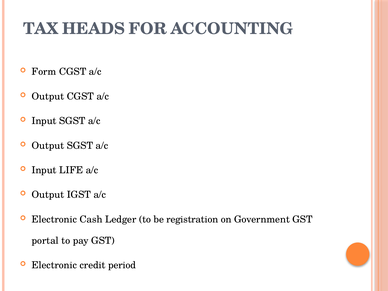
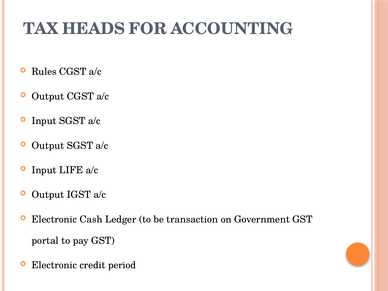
Form: Form -> Rules
registration: registration -> transaction
